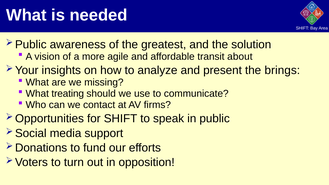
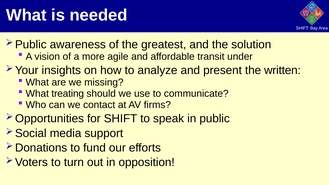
about: about -> under
brings: brings -> written
